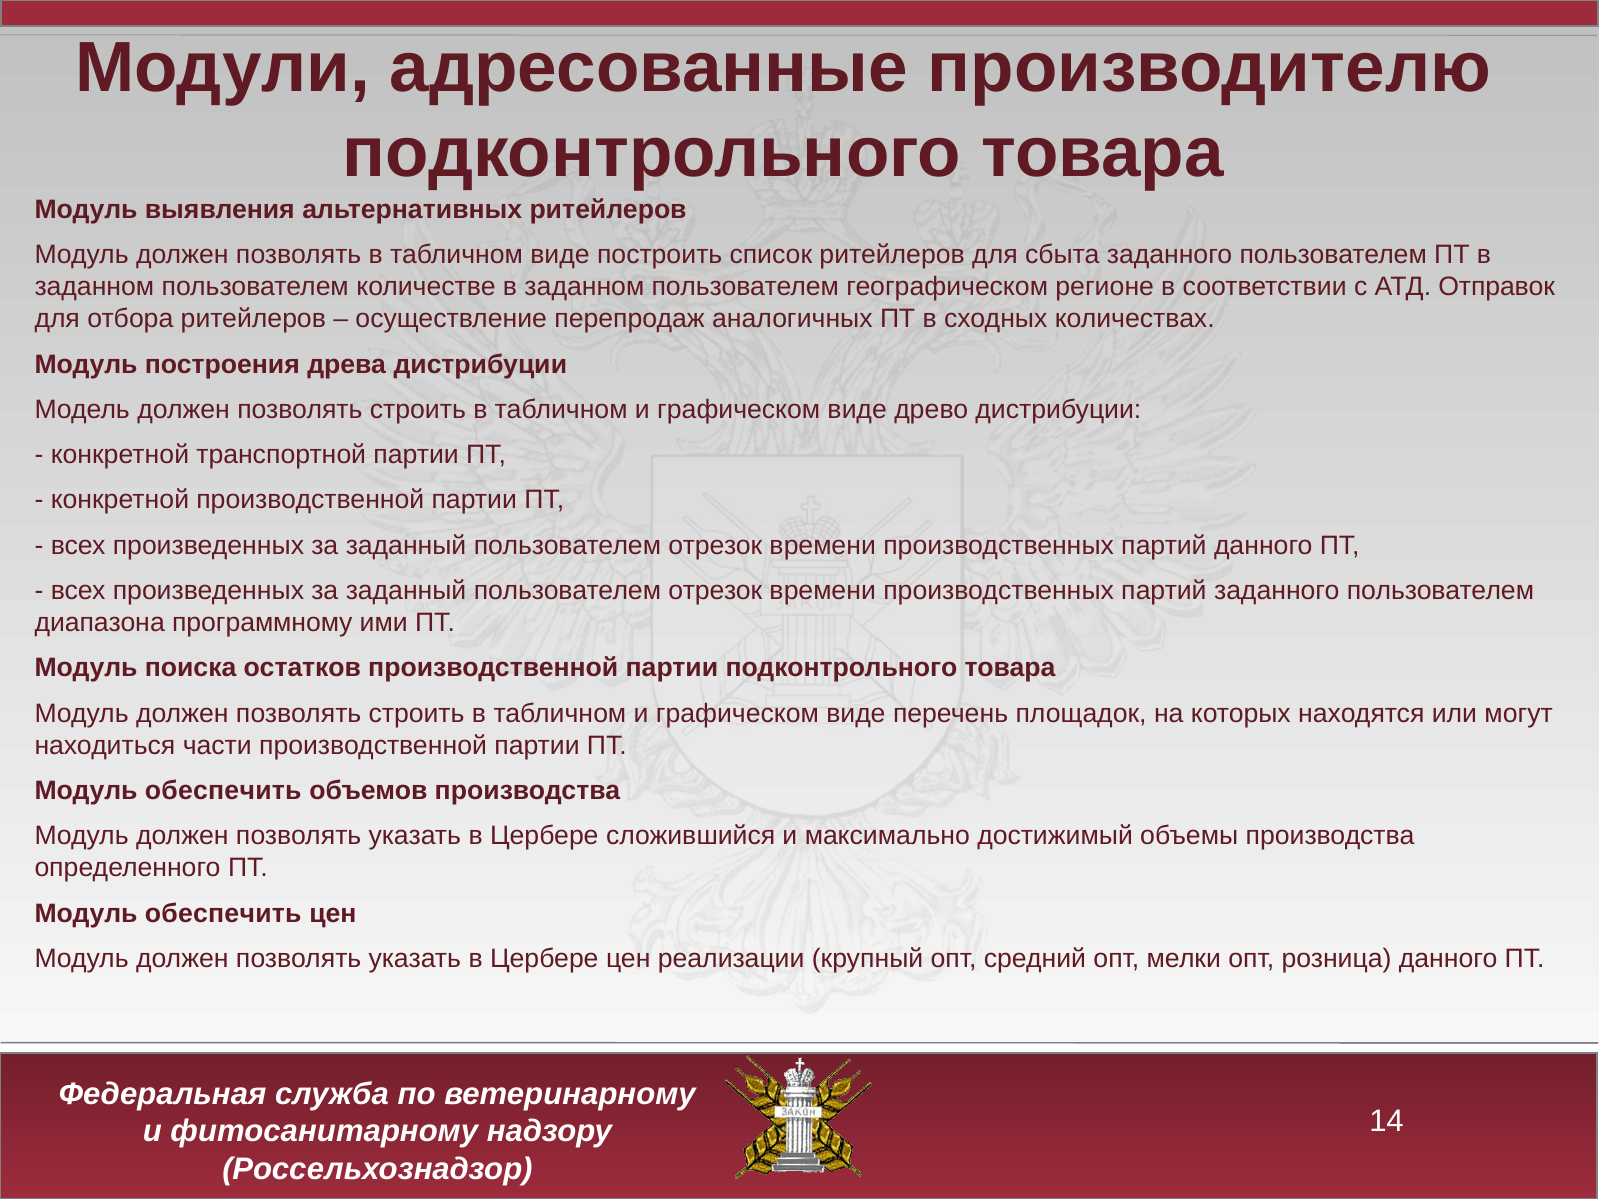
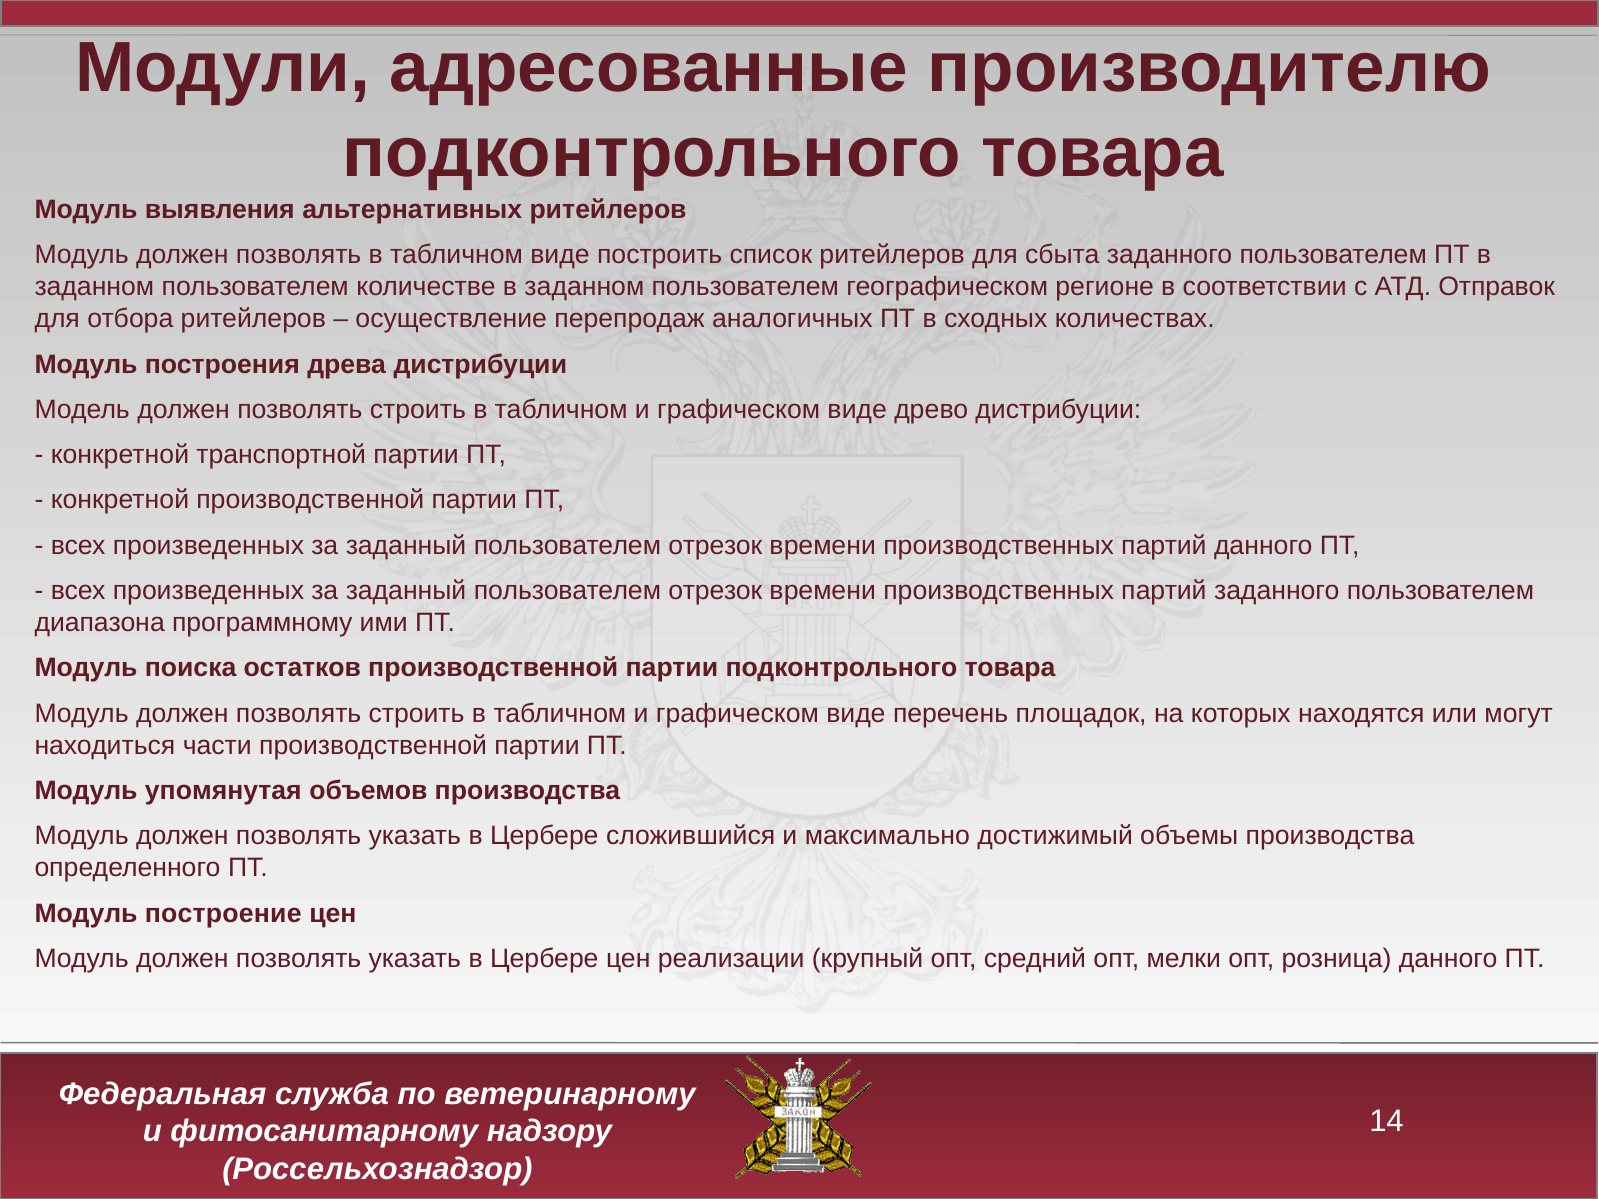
обеспечить at (223, 791): обеспечить -> упомянутая
обеспечить at (223, 914): обеспечить -> построение
